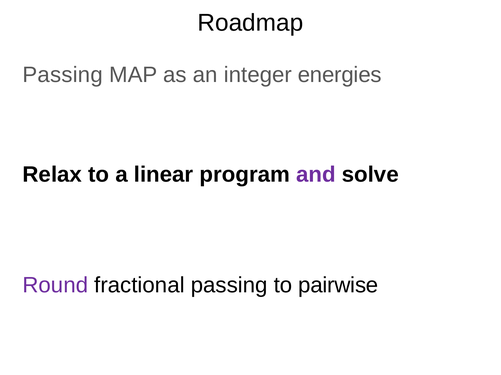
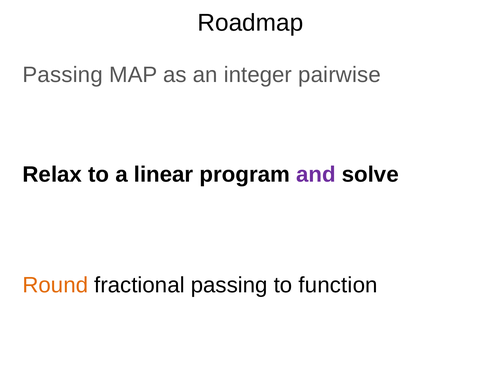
energies: energies -> pairwise
Round colour: purple -> orange
pairwise: pairwise -> function
